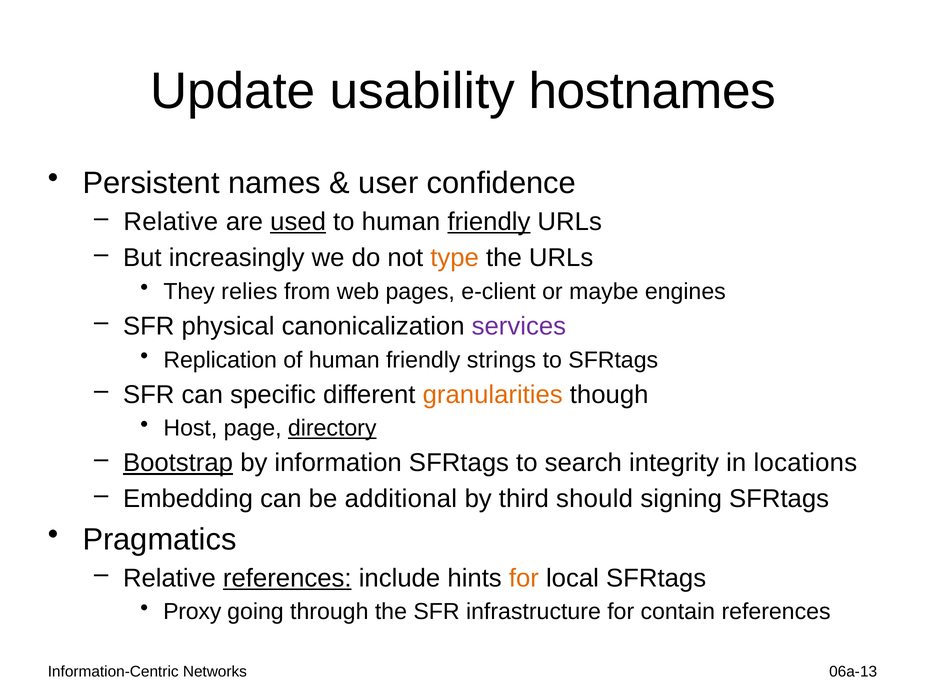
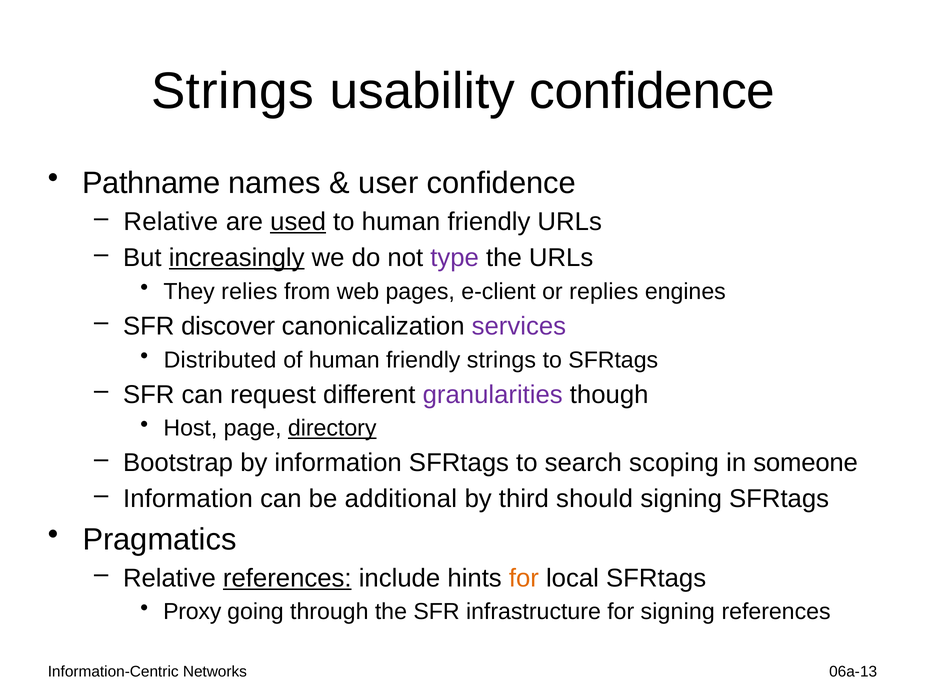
Update at (233, 91): Update -> Strings
usability hostnames: hostnames -> confidence
Persistent: Persistent -> Pathname
friendly at (489, 222) underline: present -> none
increasingly underline: none -> present
type colour: orange -> purple
maybe: maybe -> replies
physical: physical -> discover
Replication: Replication -> Distributed
specific: specific -> request
granularities colour: orange -> purple
Bootstrap underline: present -> none
integrity: integrity -> scoping
locations: locations -> someone
Embedding at (188, 499): Embedding -> Information
for contain: contain -> signing
